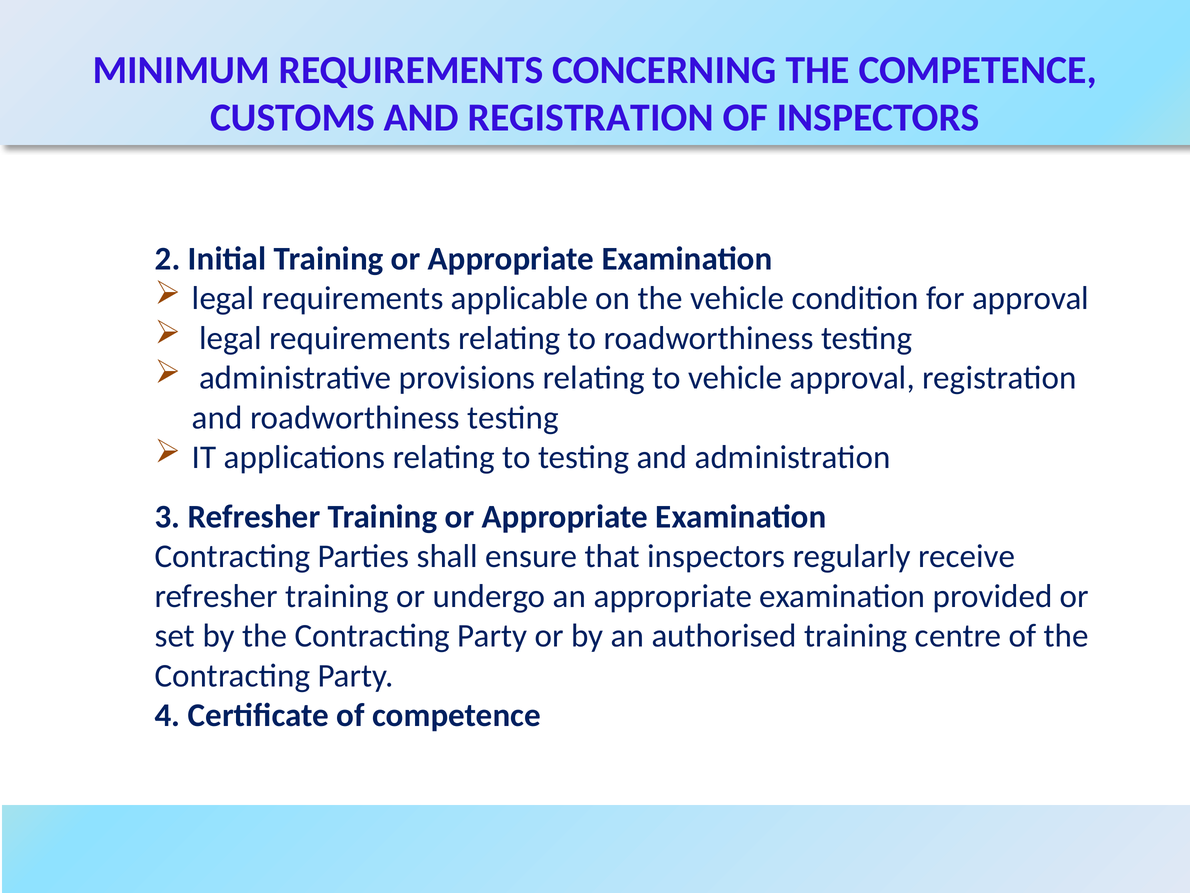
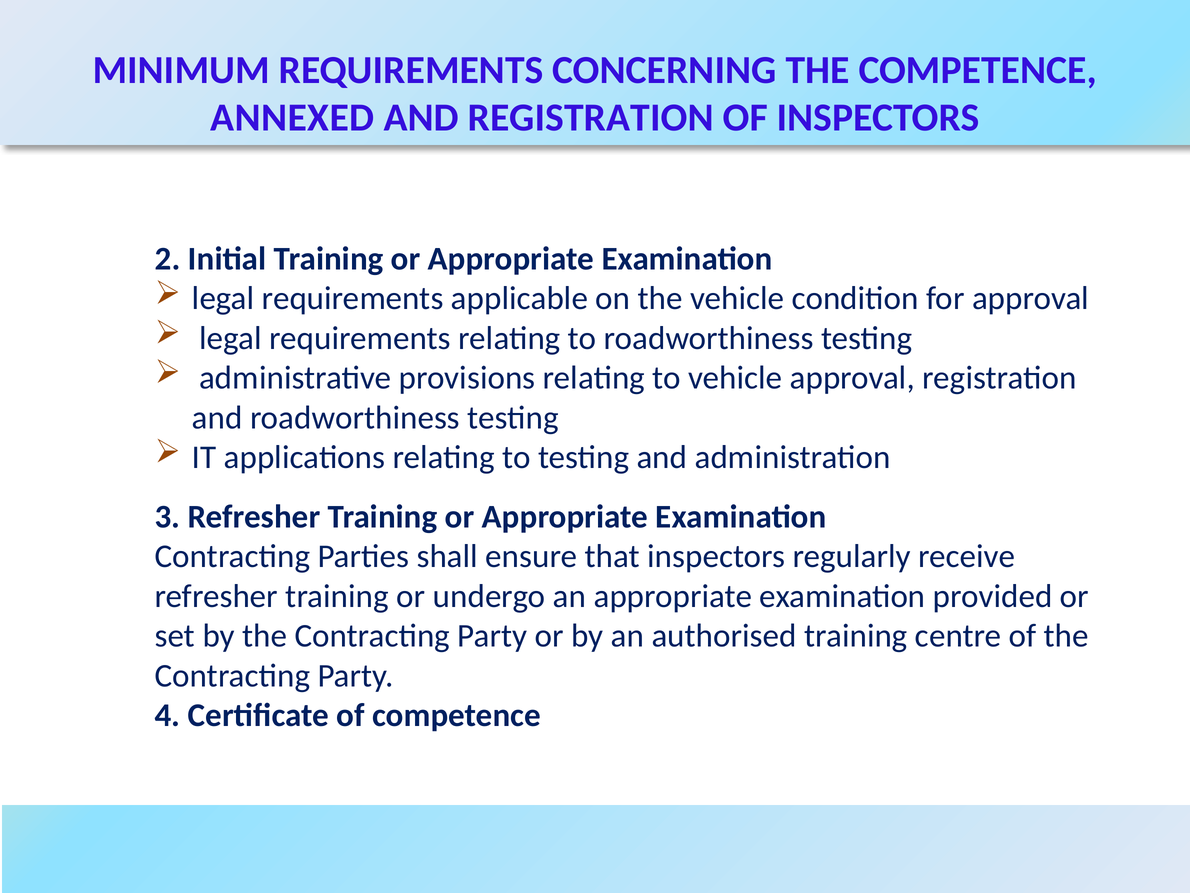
CUSTOMS: CUSTOMS -> ANNEXED
